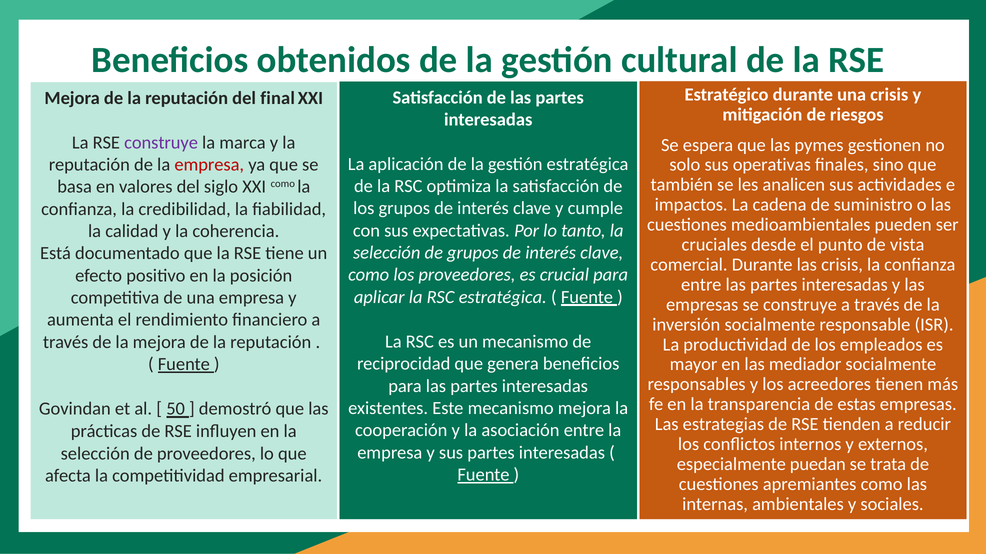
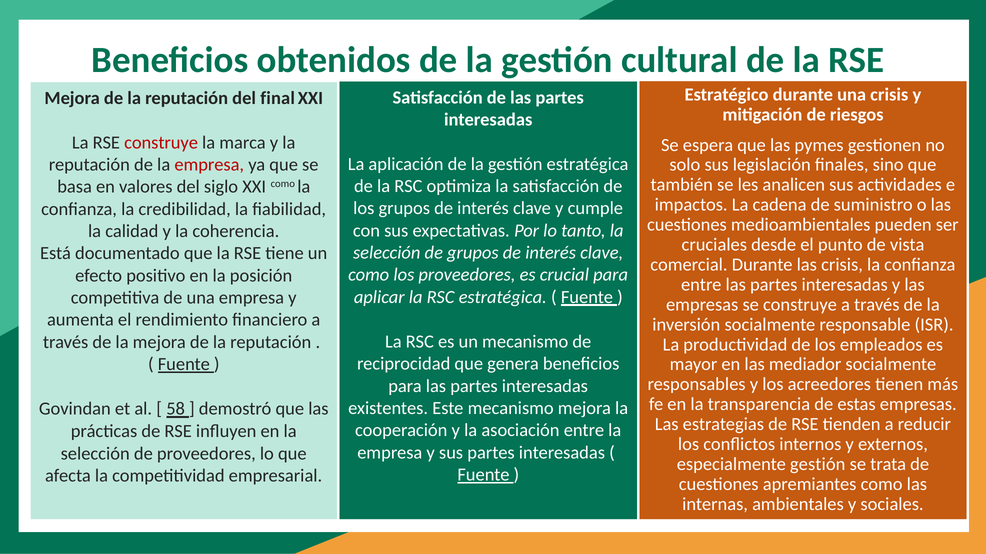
construye at (161, 143) colour: purple -> red
operativas: operativas -> legislación
50: 50 -> 58
especialmente puedan: puedan -> gestión
